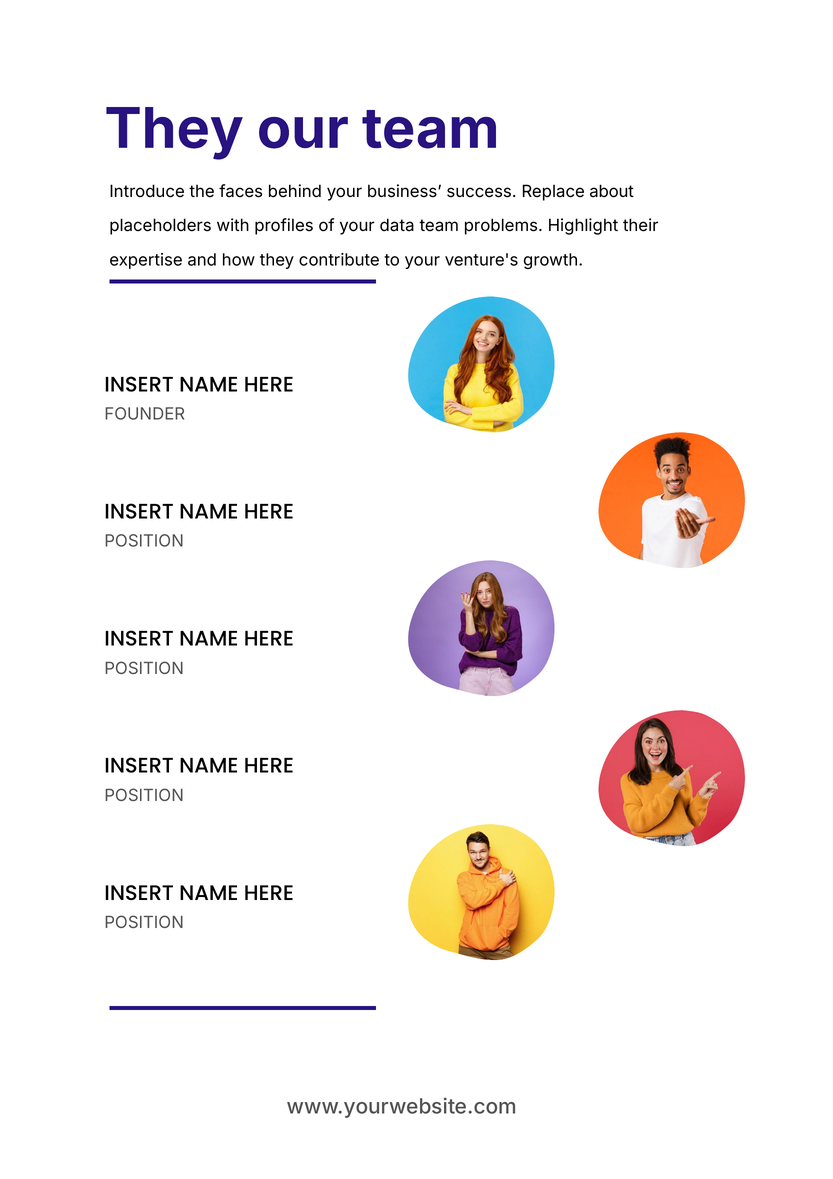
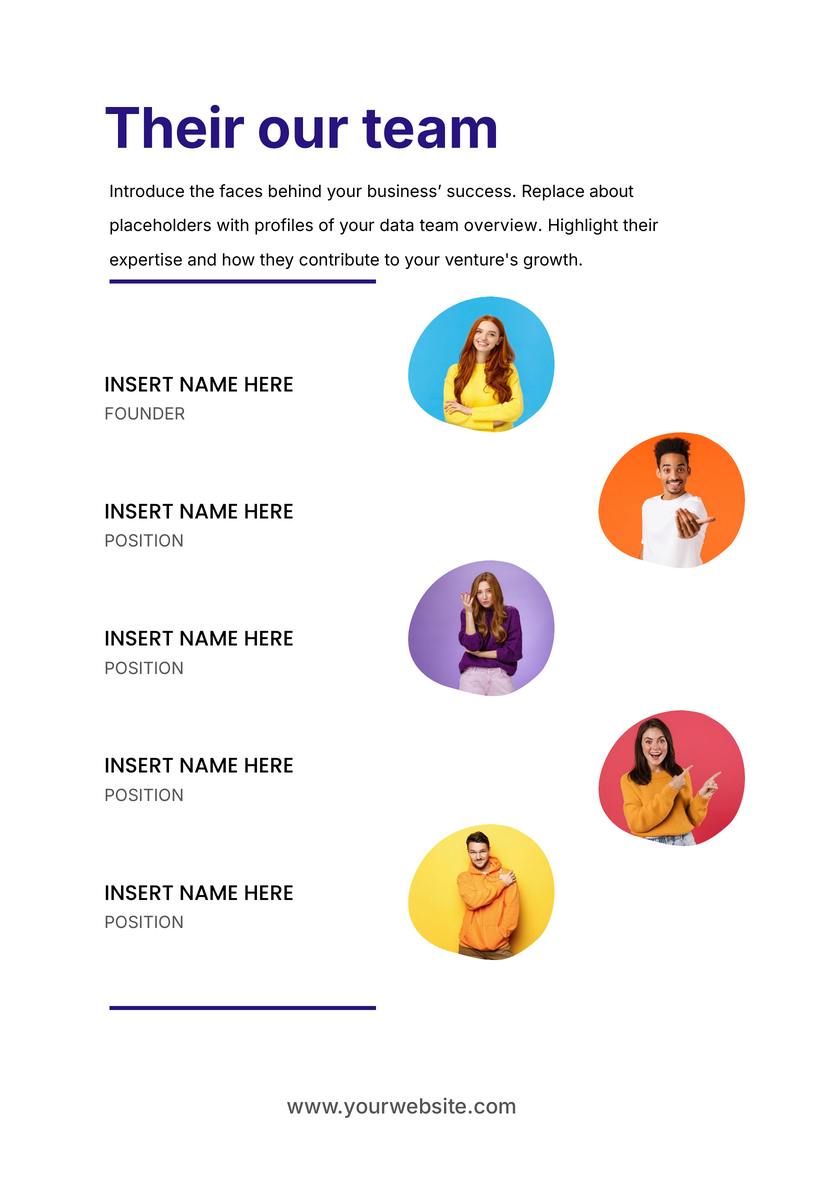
They at (174, 129): They -> Their
problems: problems -> overview
